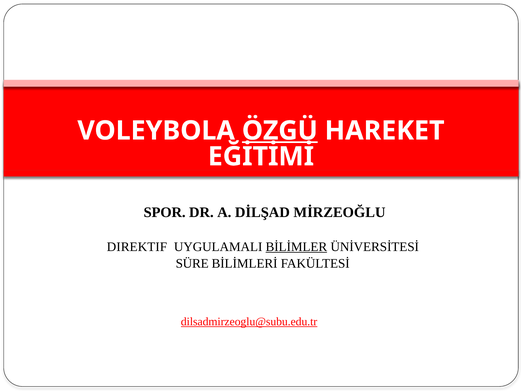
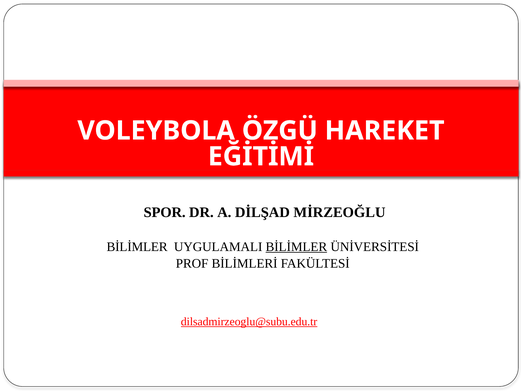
ÖZGÜ underline: present -> none
DIREKTIF at (137, 246): DIREKTIF -> BİLİMLER
SÜRE: SÜRE -> PROF
